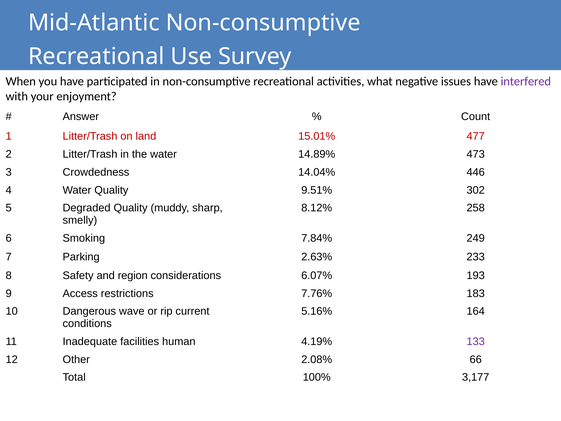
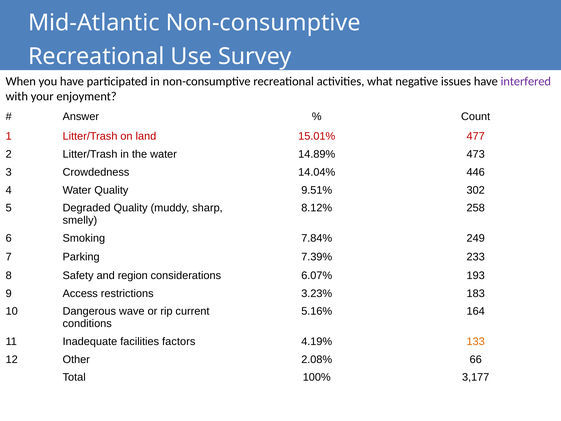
2.63%: 2.63% -> 7.39%
7.76%: 7.76% -> 3.23%
human: human -> factors
133 colour: purple -> orange
